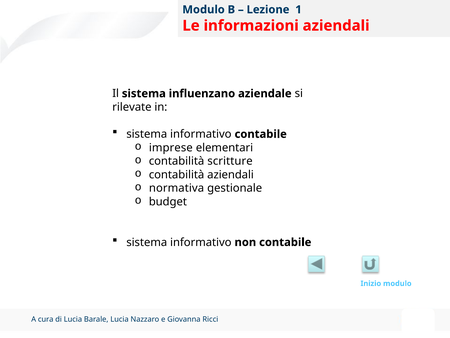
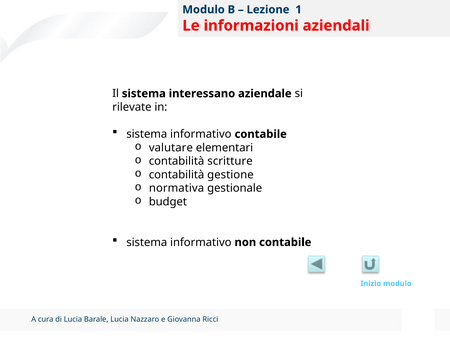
influenzano: influenzano -> interessano
imprese: imprese -> valutare
contabilità aziendali: aziendali -> gestione
